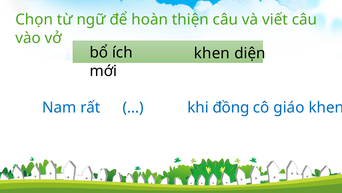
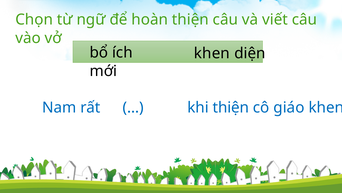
khi đồng: đồng -> thiện
